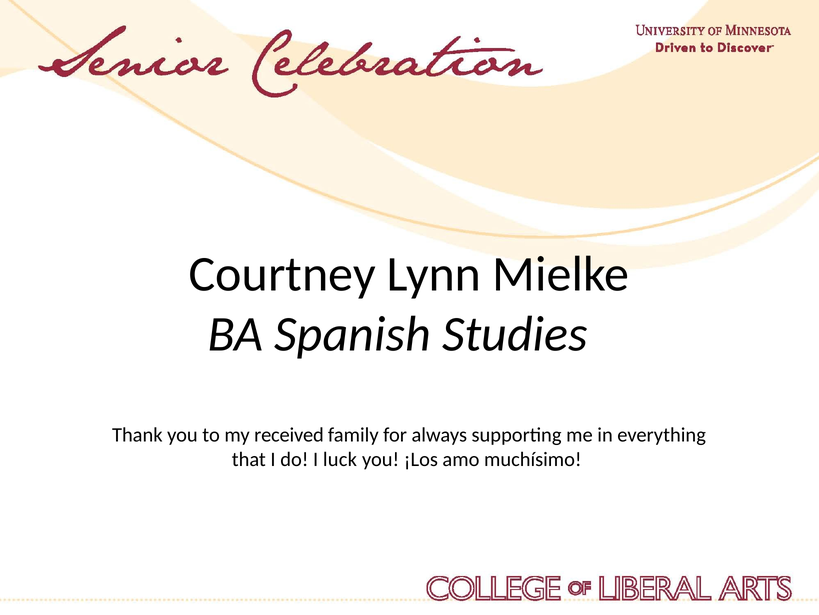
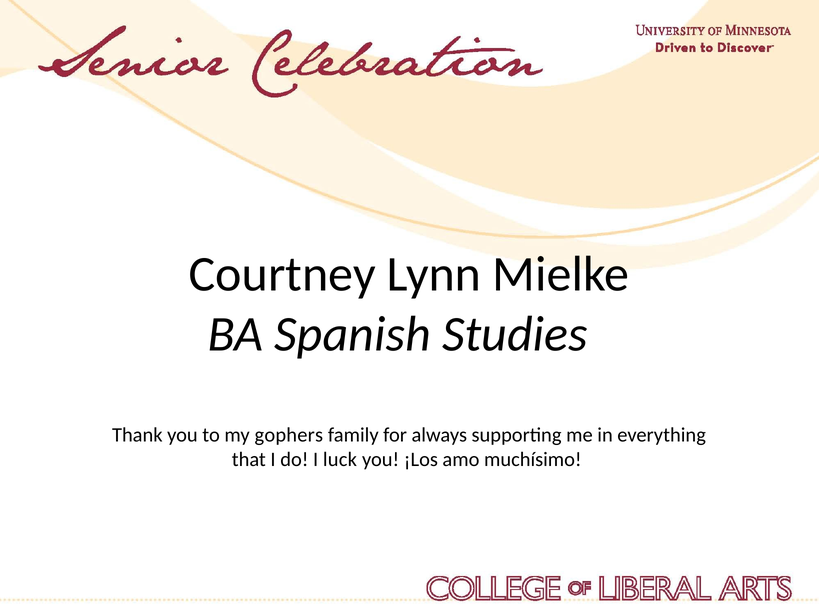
received: received -> gophers
